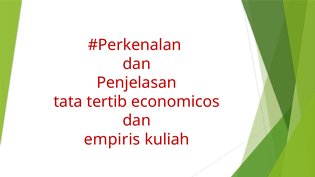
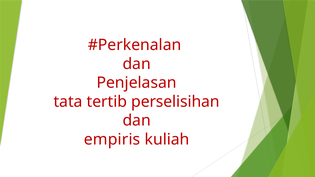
economicos: economicos -> perselisihan
